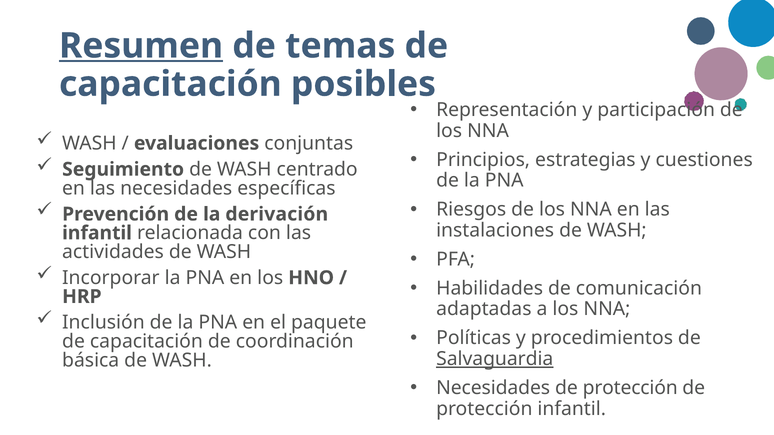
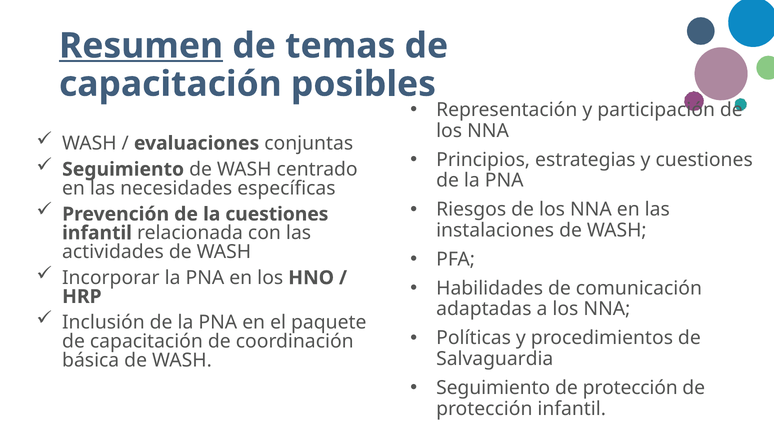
la derivación: derivación -> cuestiones
Salvaguardia underline: present -> none
Necesidades at (493, 388): Necesidades -> Seguimiento
